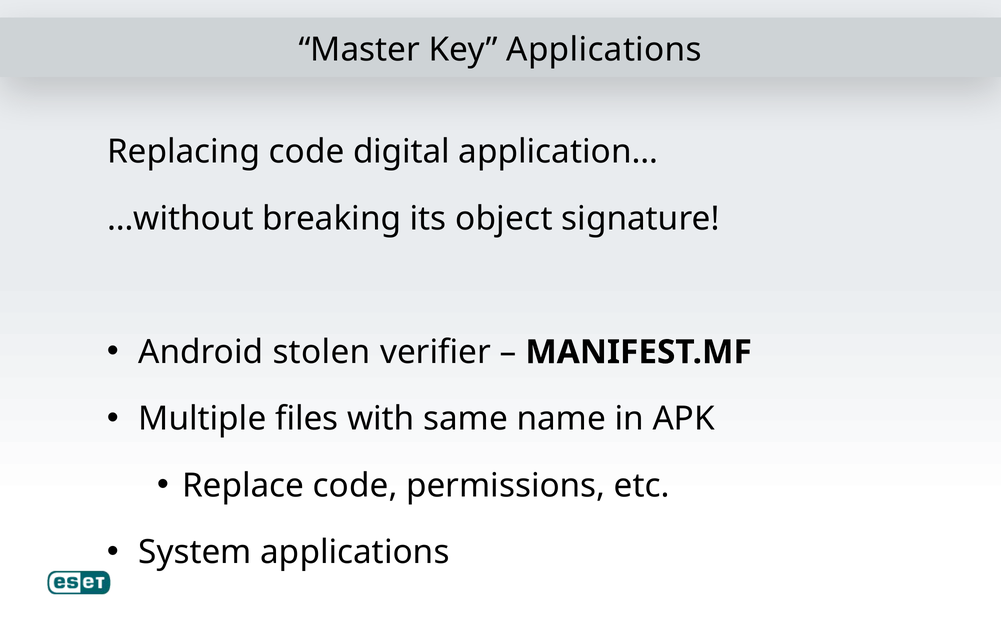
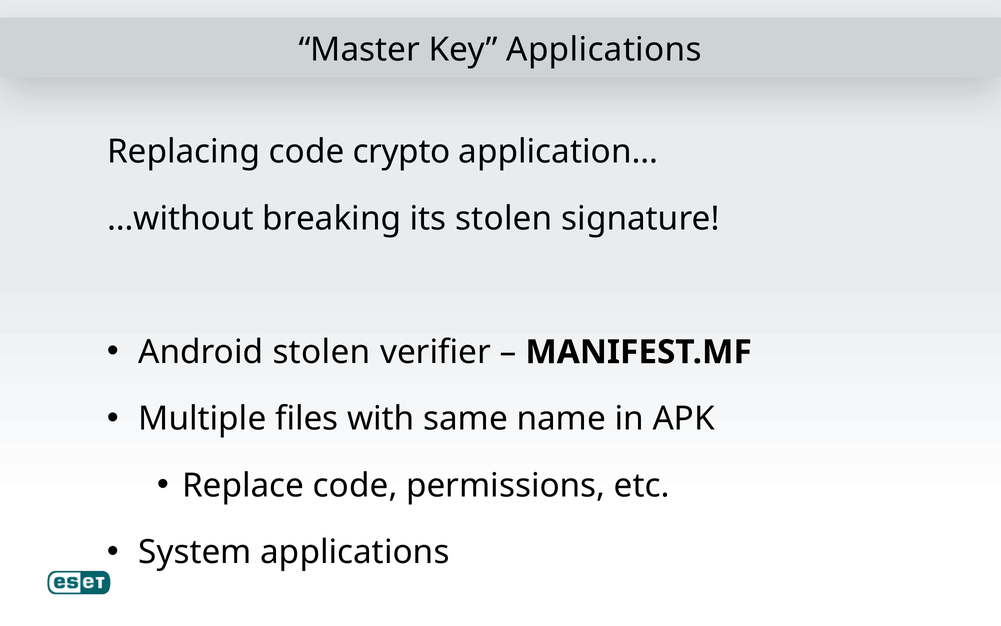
digital: digital -> crypto
its object: object -> stolen
